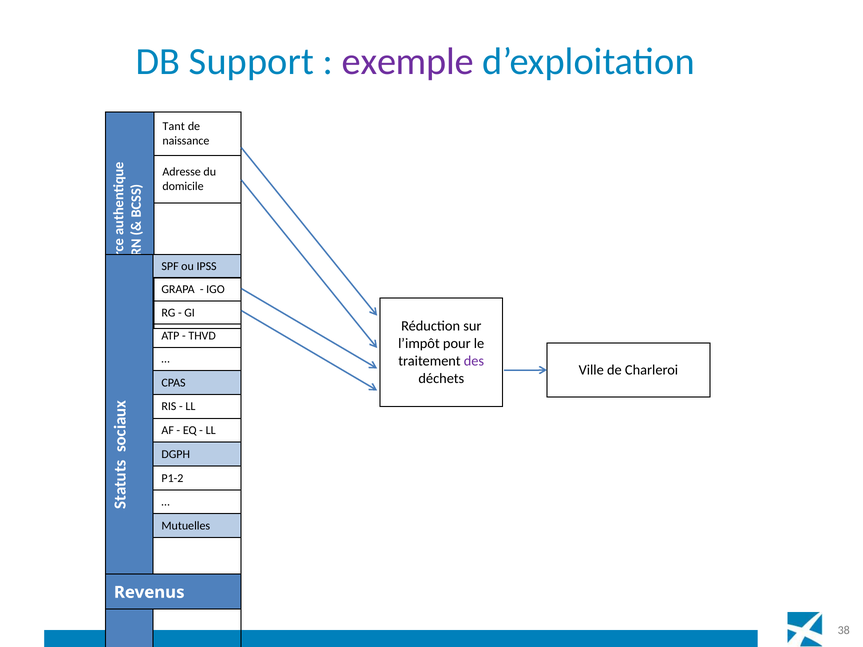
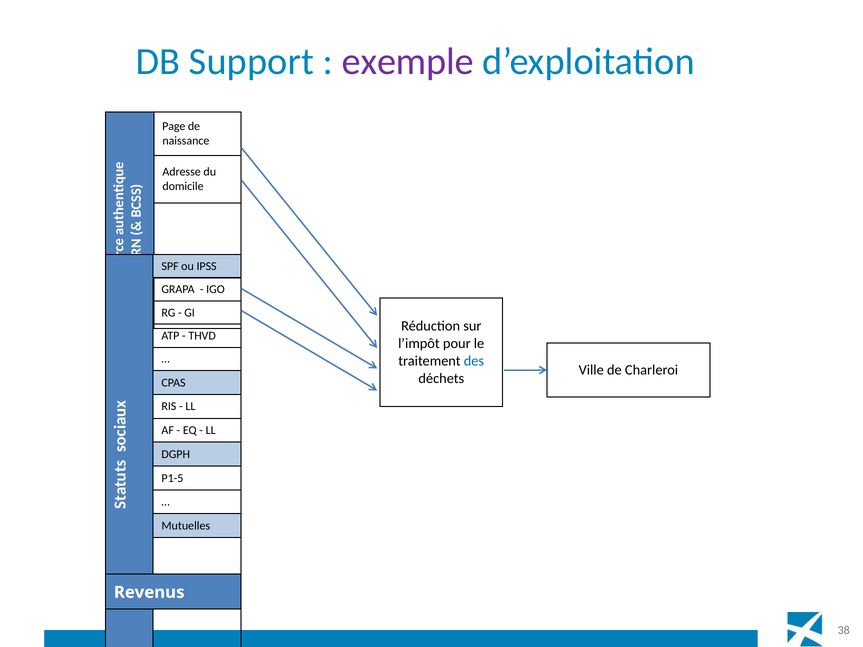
Tant: Tant -> Page
des colour: purple -> blue
P1-2: P1-2 -> P1-5
